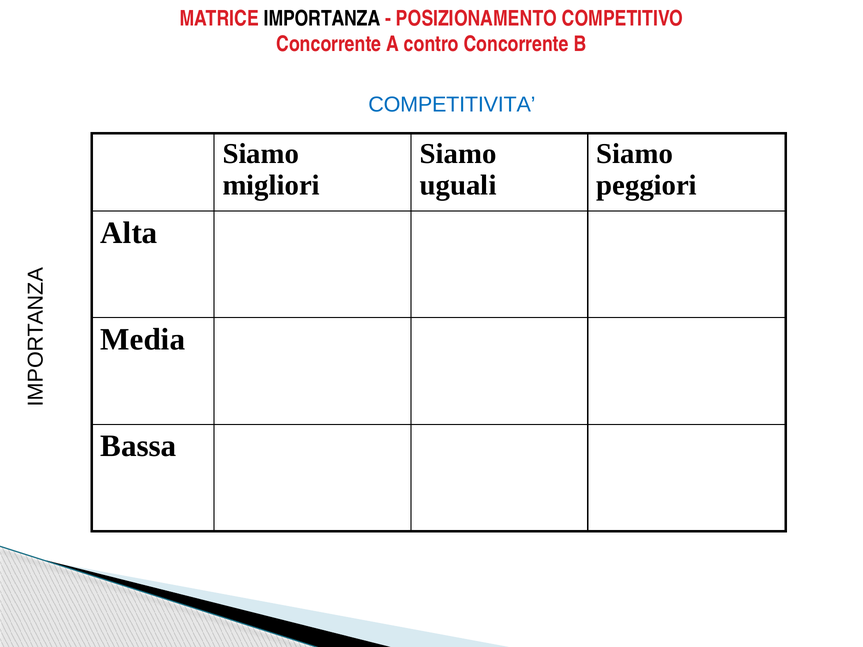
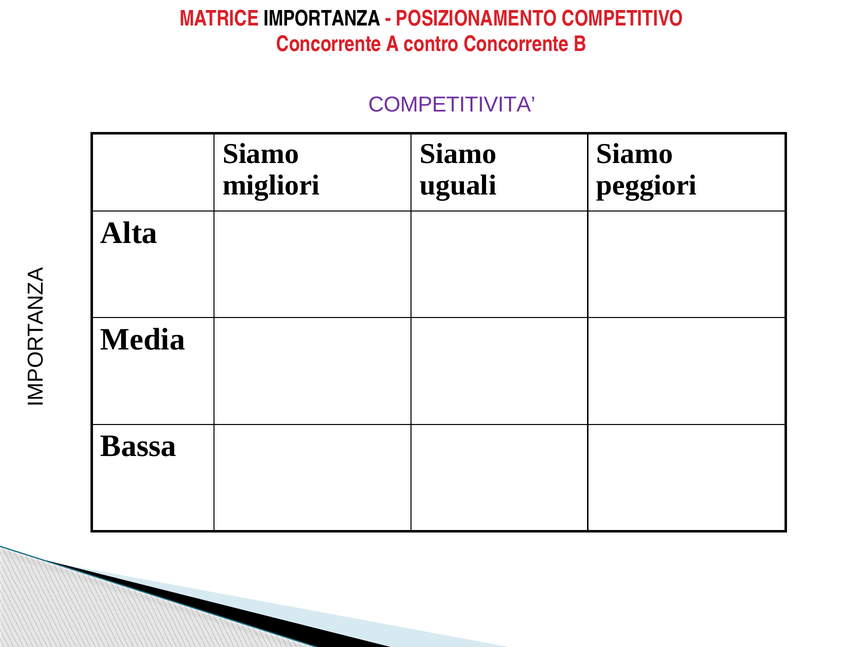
COMPETITIVITA colour: blue -> purple
